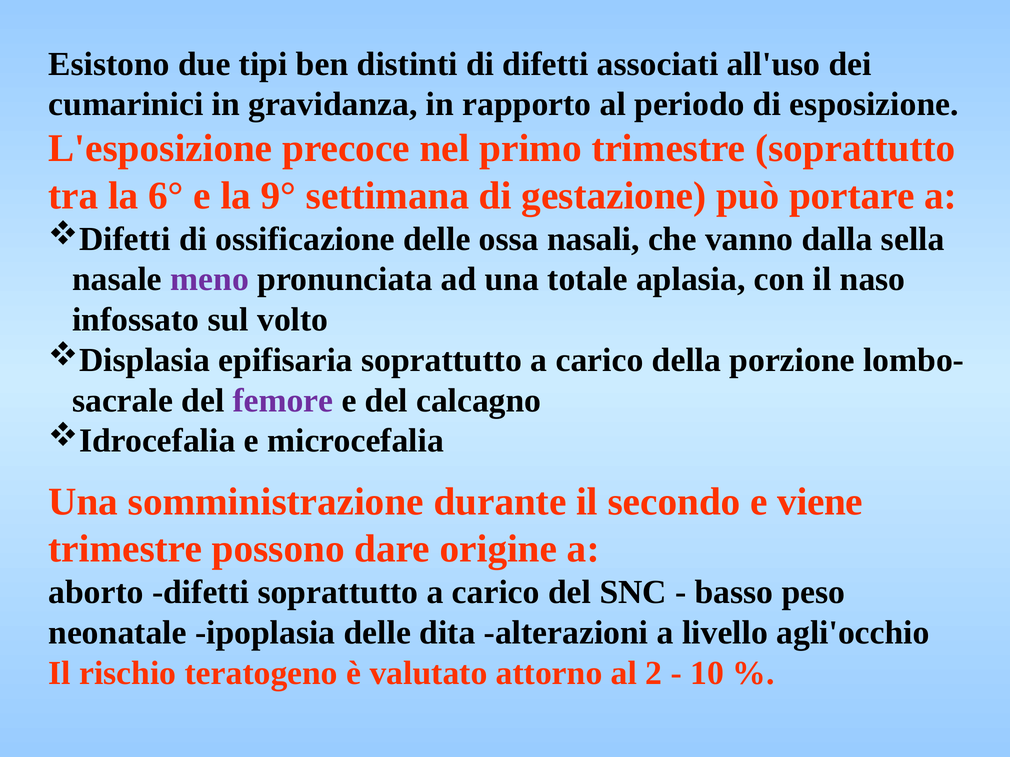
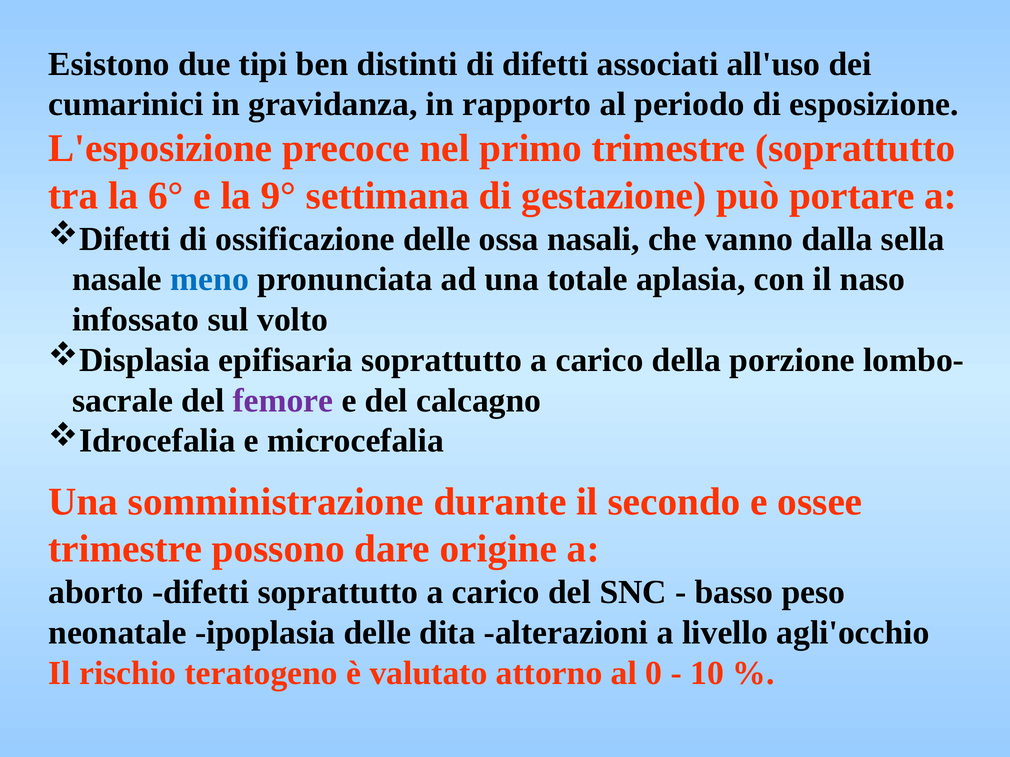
meno colour: purple -> blue
viene: viene -> ossee
2: 2 -> 0
